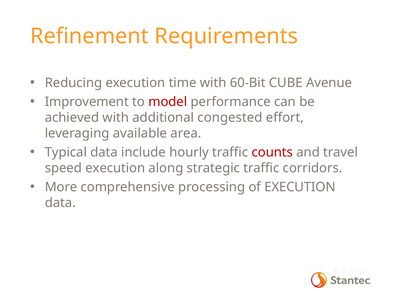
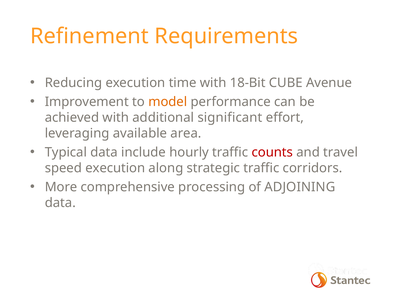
60-Bit: 60-Bit -> 18-Bit
model colour: red -> orange
congested: congested -> significant
of EXECUTION: EXECUTION -> ADJOINING
